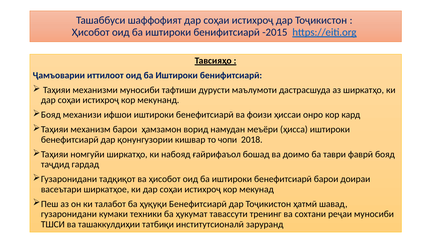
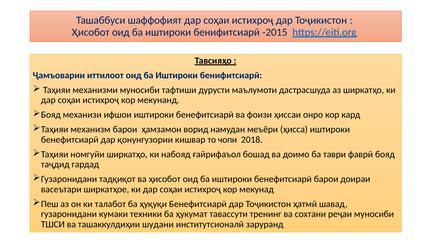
татбиқи: татбиқи -> шудани
